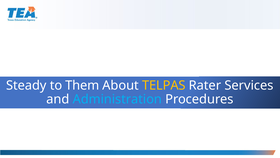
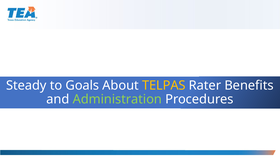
Them: Them -> Goals
Services: Services -> Benefits
Administration colour: light blue -> light green
